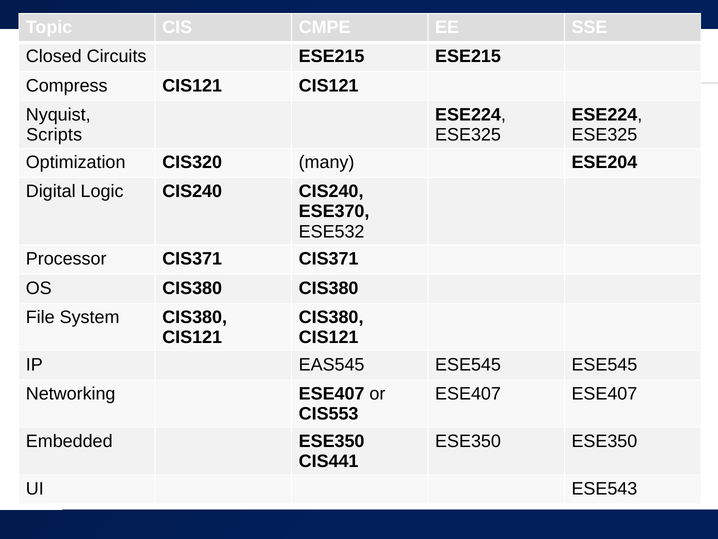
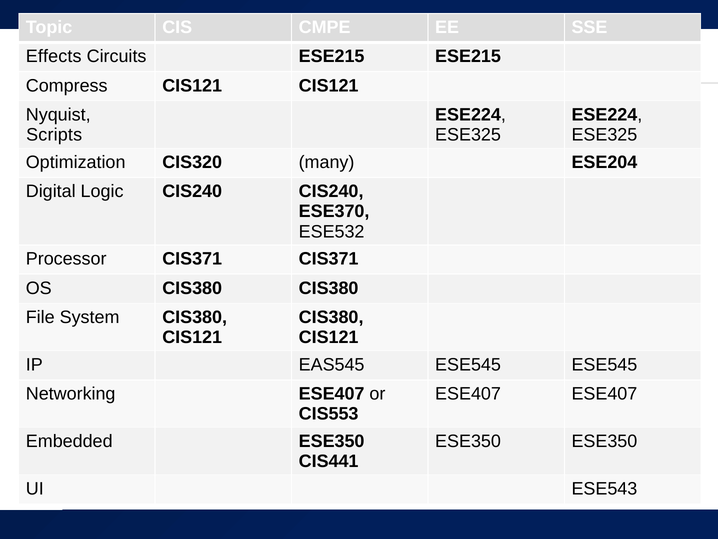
Closed: Closed -> Effects
